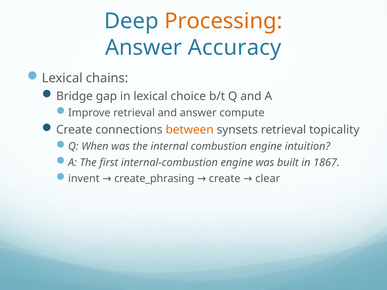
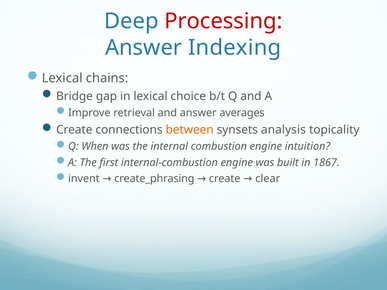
Processing colour: orange -> red
Accuracy: Accuracy -> Indexing
compute: compute -> averages
synsets retrieval: retrieval -> analysis
